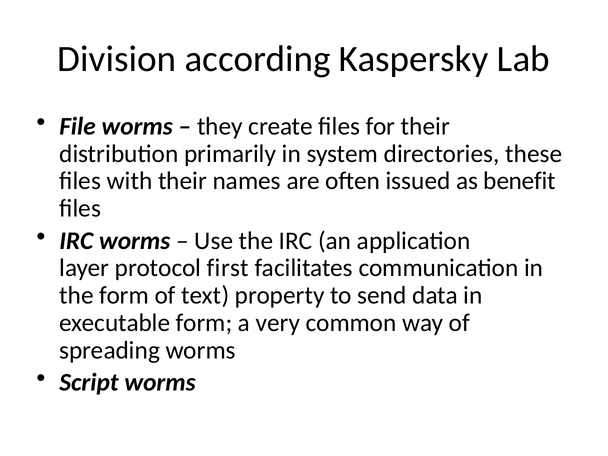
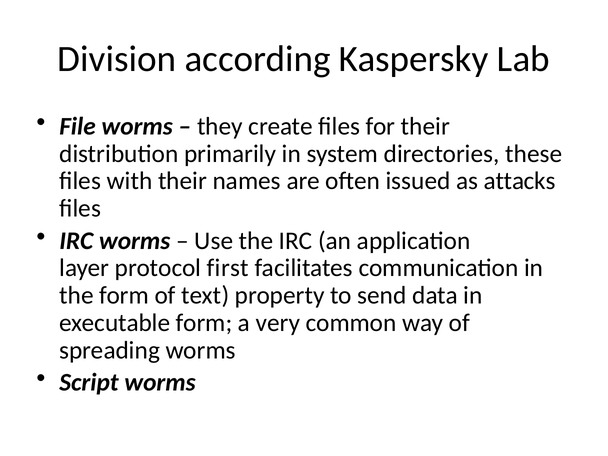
benefit: benefit -> attacks
